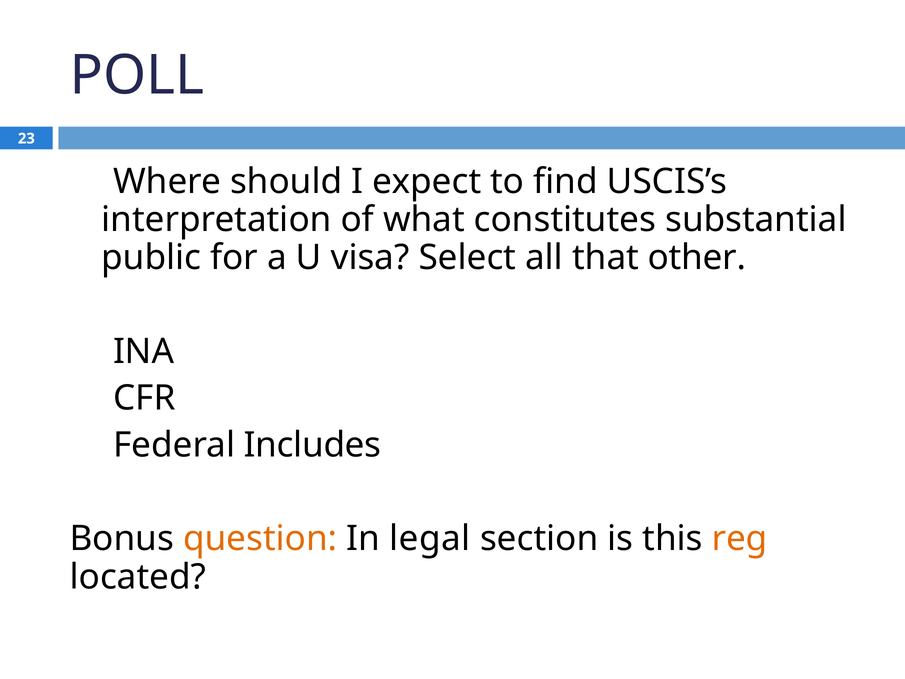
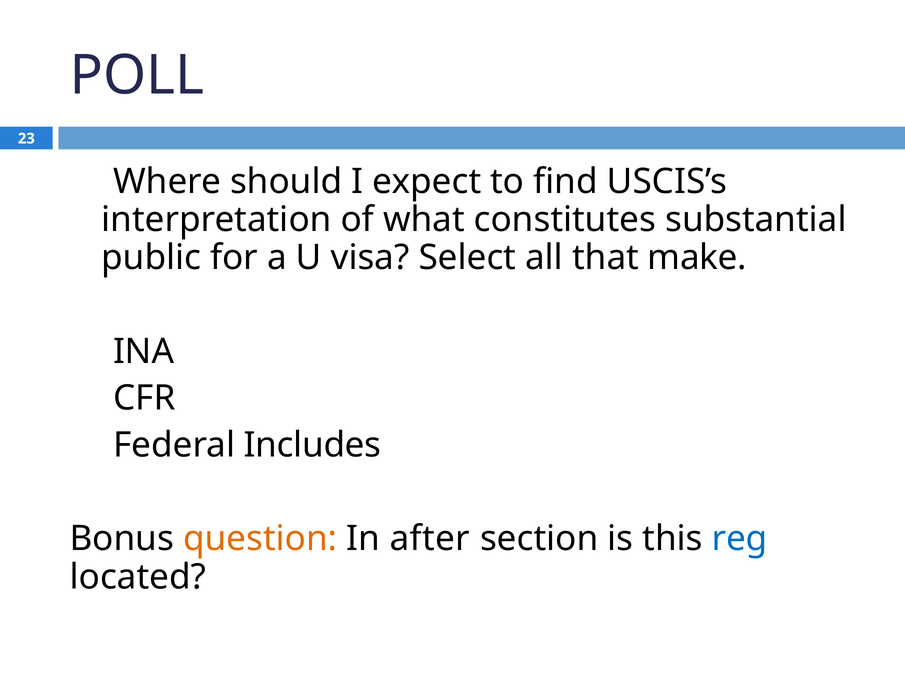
other: other -> make
legal: legal -> after
reg colour: orange -> blue
